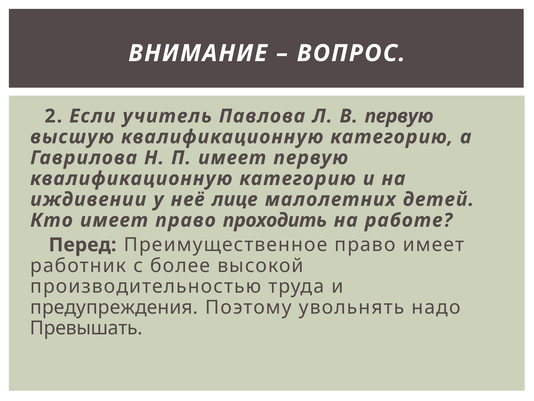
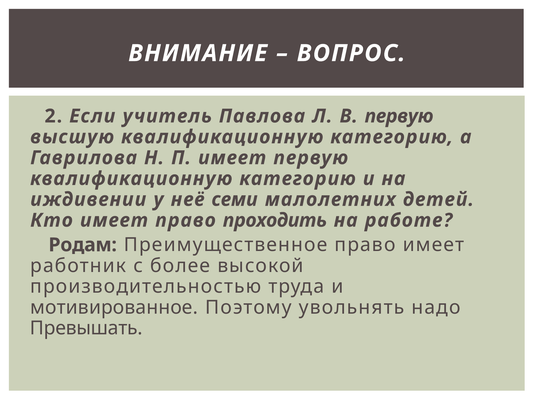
лице: лице -> семи
Перед: Перед -> Родам
предупреждения: предупреждения -> мотивированное
